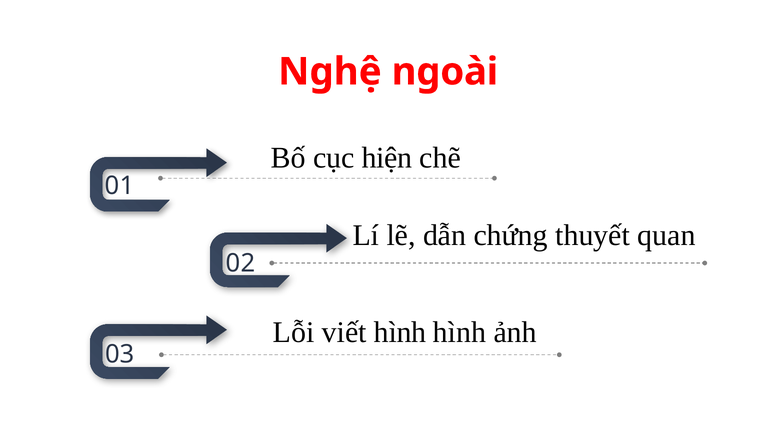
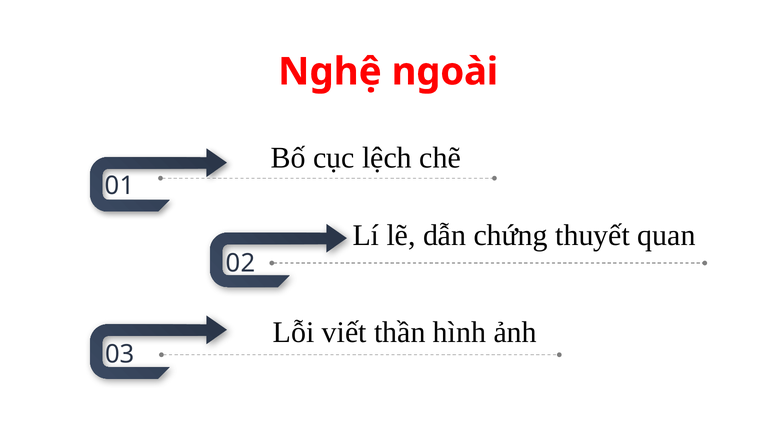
hiện: hiện -> lệch
viết hình: hình -> thần
